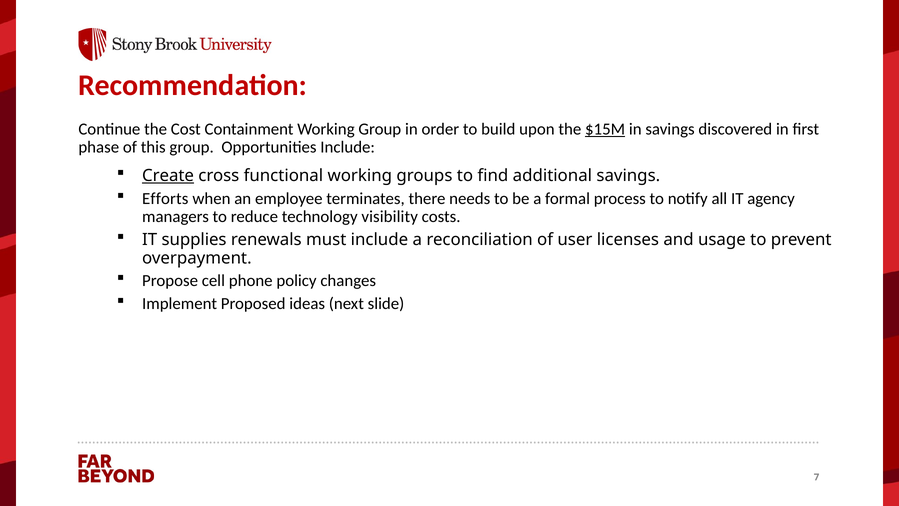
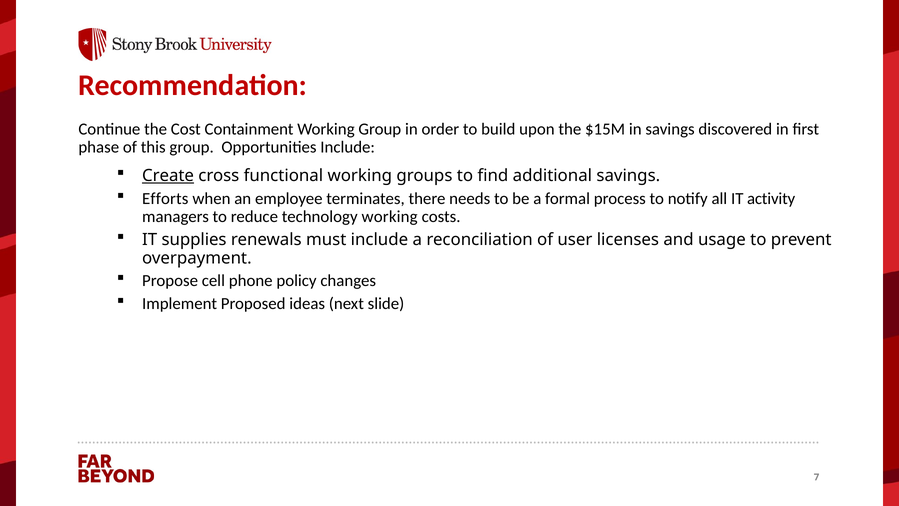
$15M underline: present -> none
agency: agency -> activity
technology visibility: visibility -> working
